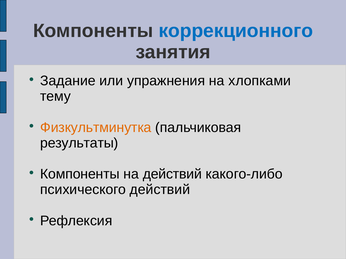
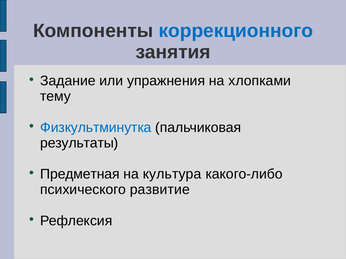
Физкультминутка colour: orange -> blue
Компоненты at (80, 174): Компоненты -> Предметная
на действий: действий -> культура
психического действий: действий -> развитие
